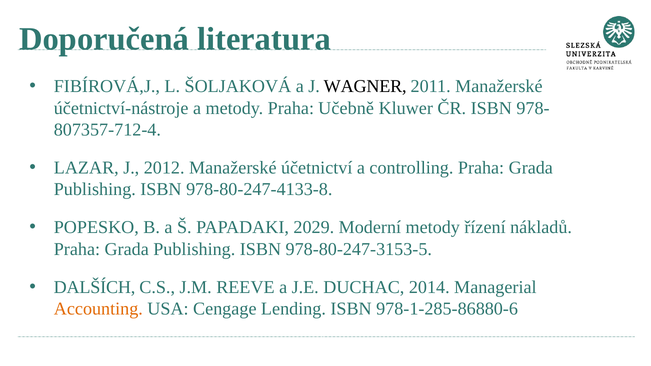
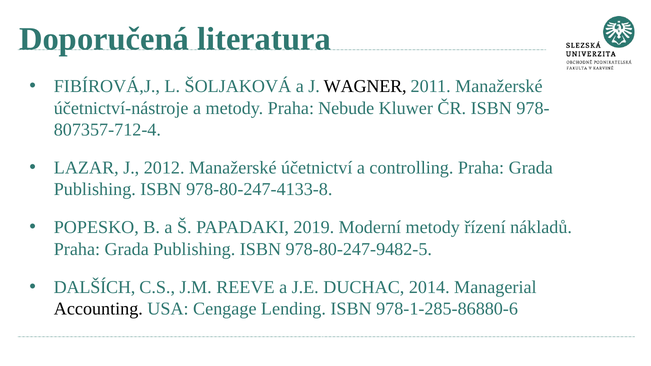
Učebně: Učebně -> Nebude
2029: 2029 -> 2019
978-80-247-3153-5: 978-80-247-3153-5 -> 978-80-247-9482-5
Accounting colour: orange -> black
